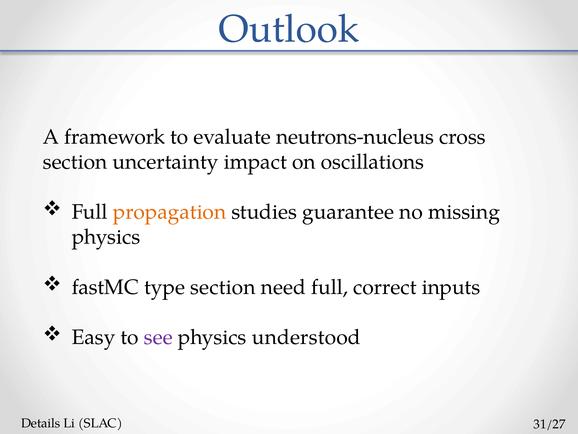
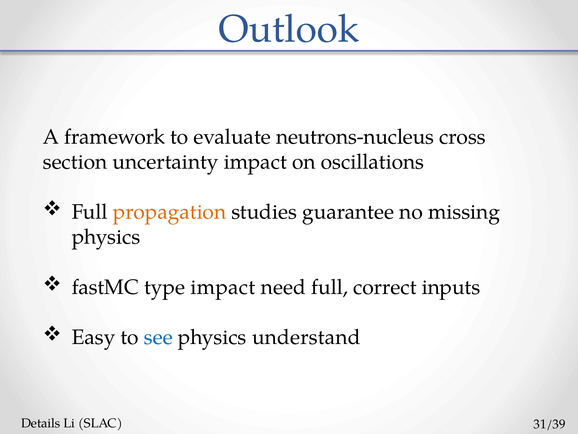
type section: section -> impact
see colour: purple -> blue
understood: understood -> understand
31/27: 31/27 -> 31/39
